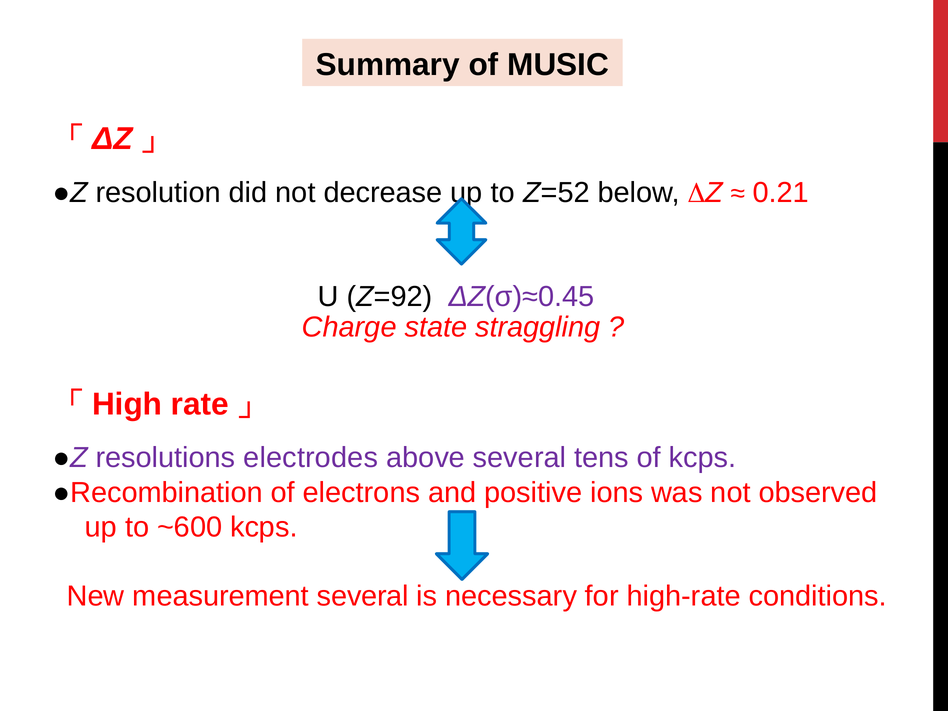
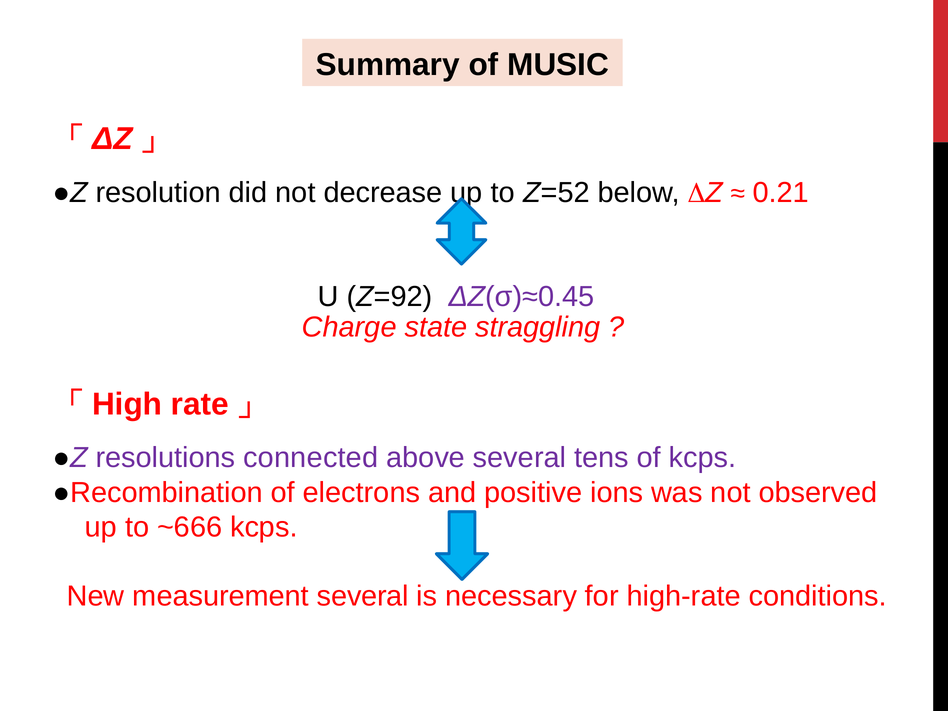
electrodes: electrodes -> connected
~600: ~600 -> ~666
